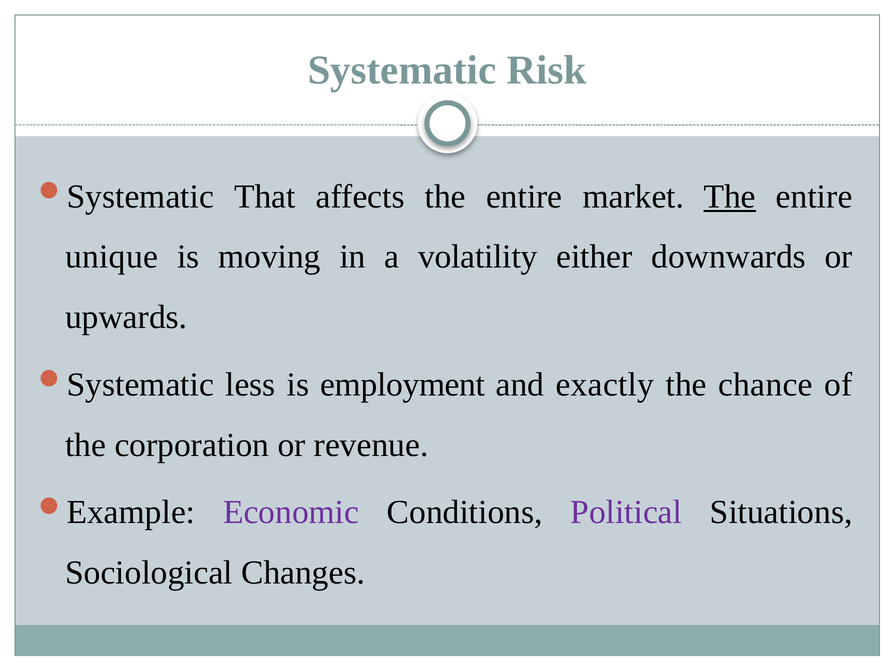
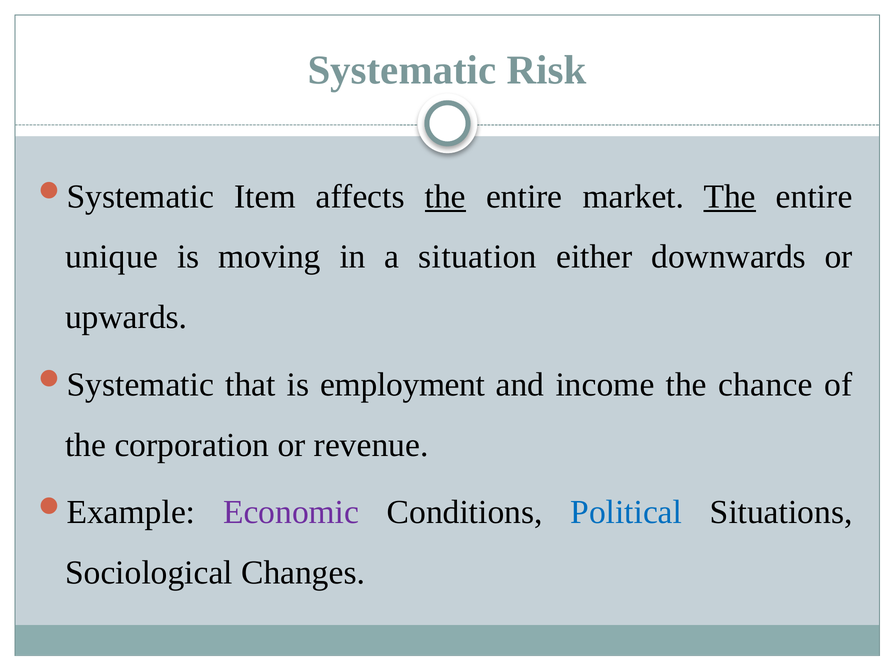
That: That -> Item
the at (445, 197) underline: none -> present
volatility: volatility -> situation
less: less -> that
exactly: exactly -> income
Political colour: purple -> blue
